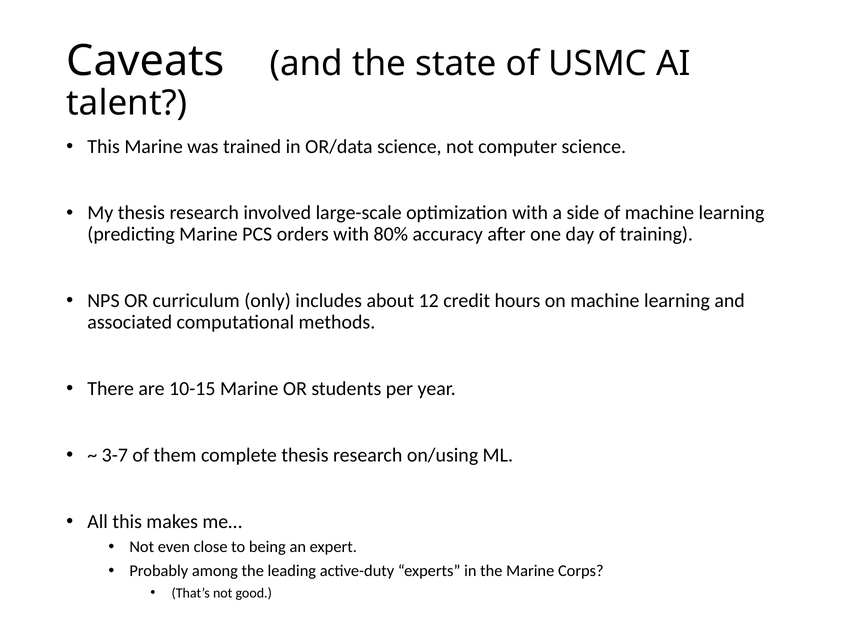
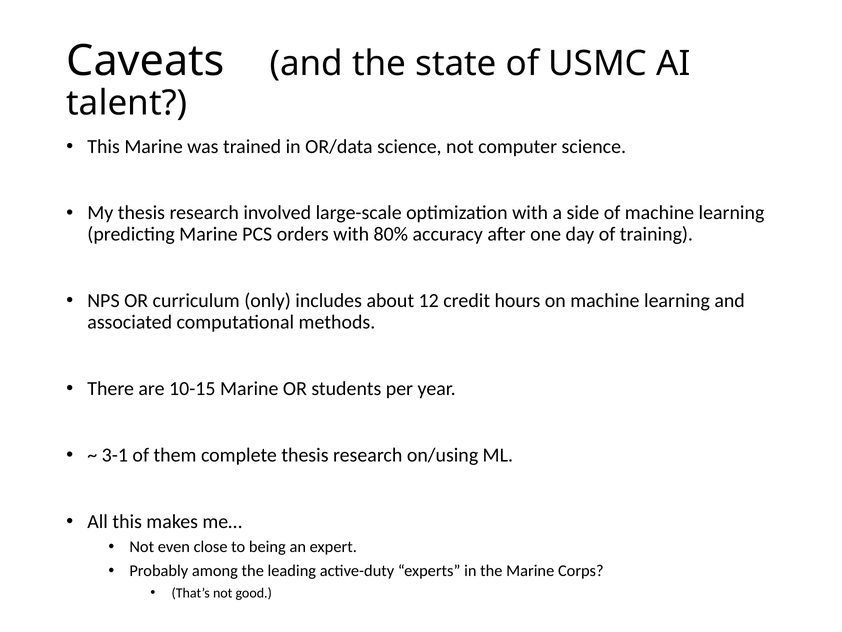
3-7: 3-7 -> 3-1
